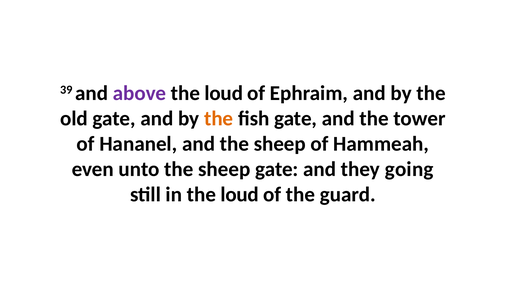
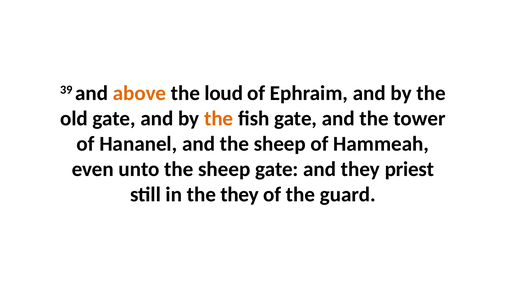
above colour: purple -> orange
going: going -> priest
in the loud: loud -> they
